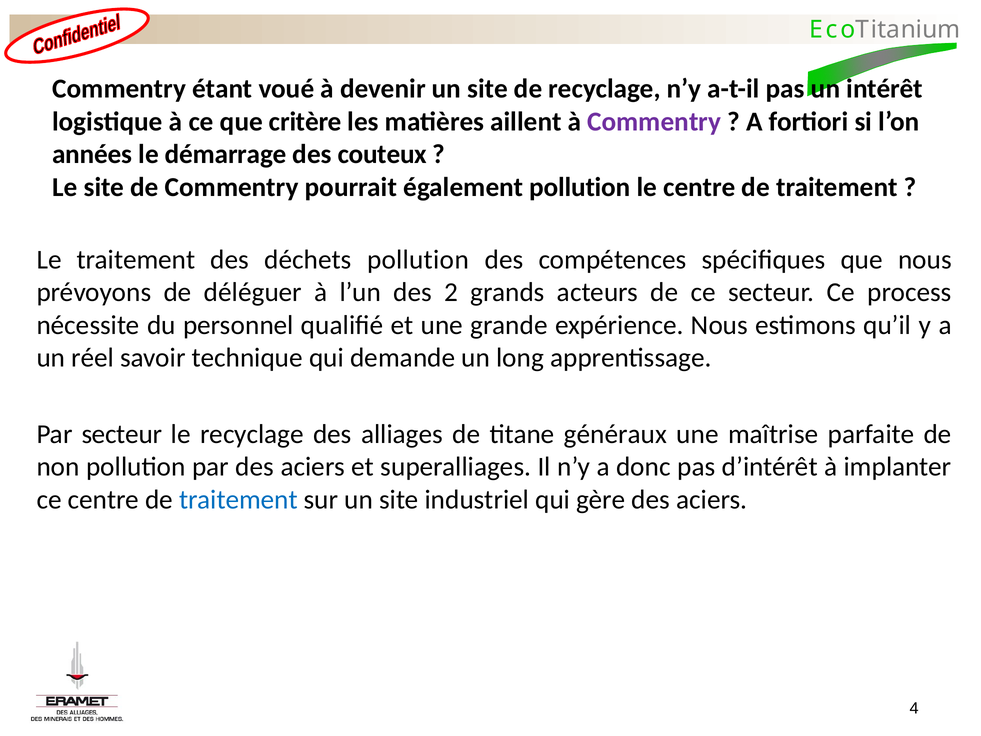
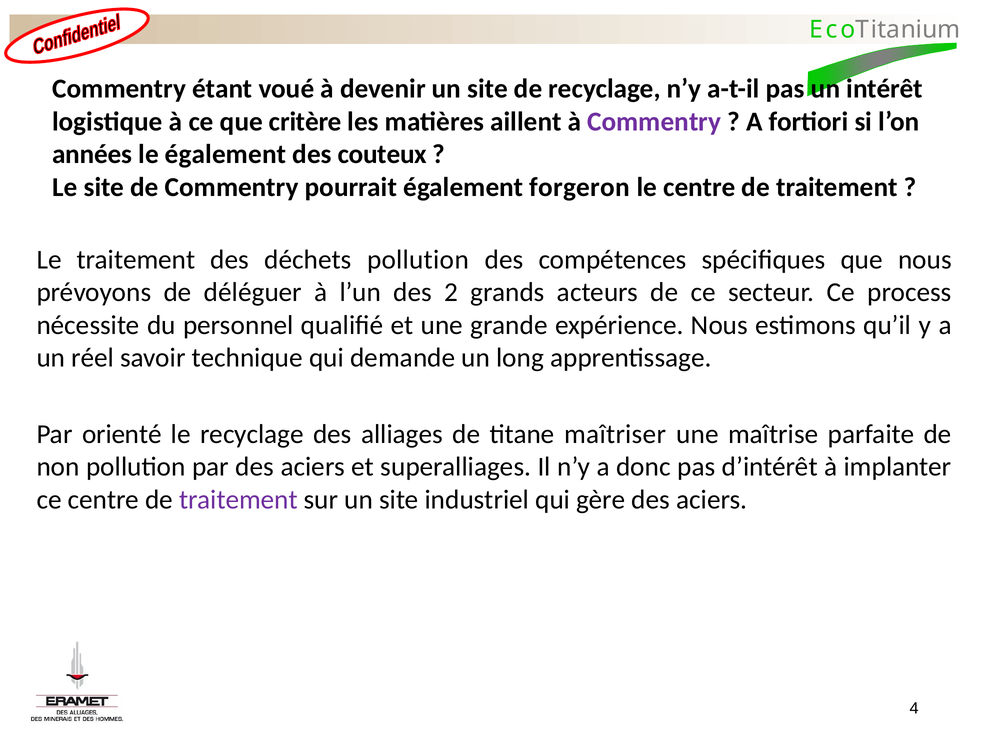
le démarrage: démarrage -> également
également pollution: pollution -> forgeron
Par secteur: secteur -> orienté
généraux: généraux -> maîtriser
traitement at (238, 500) colour: blue -> purple
